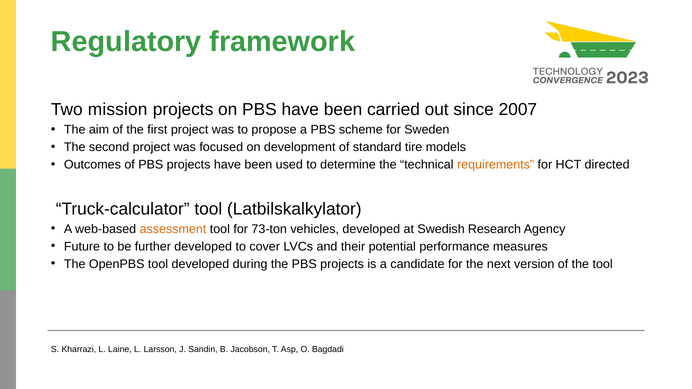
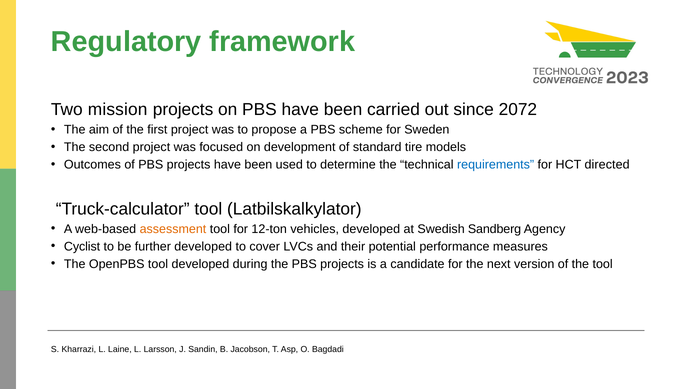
2007: 2007 -> 2072
requirements colour: orange -> blue
73-ton: 73-ton -> 12-ton
Research: Research -> Sandberg
Future: Future -> Cyclist
